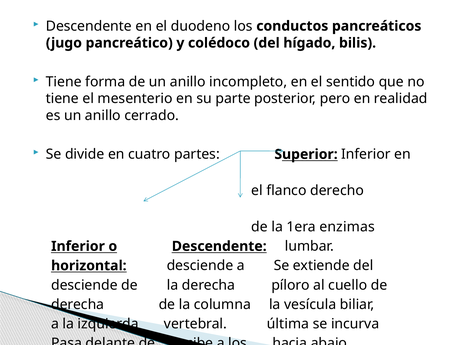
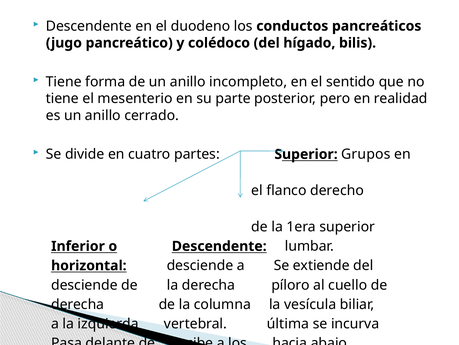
Superior Inferior: Inferior -> Grupos
1era enzimas: enzimas -> superior
